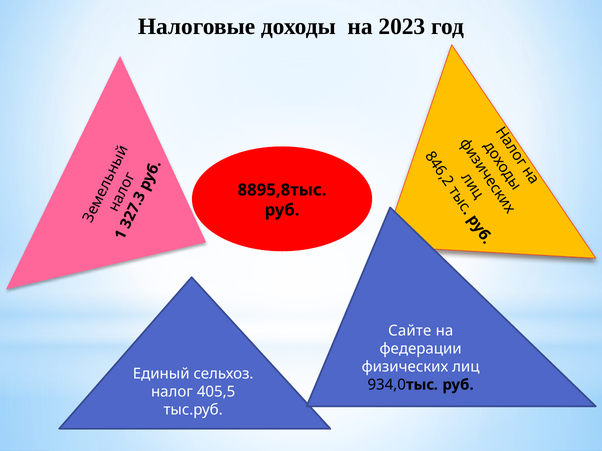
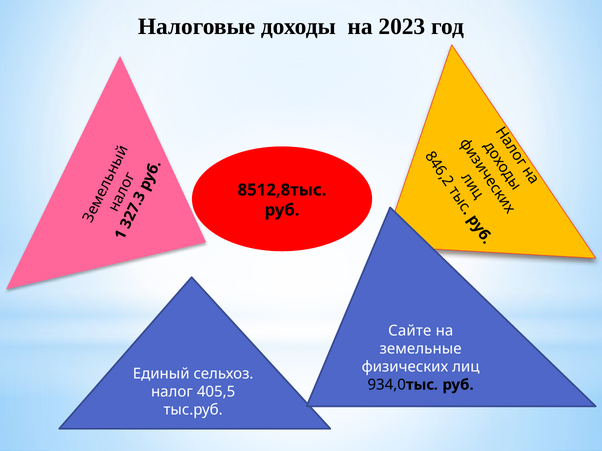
8895,8тыс: 8895,8тыс -> 8512,8тыс
федерации: федерации -> земельные
